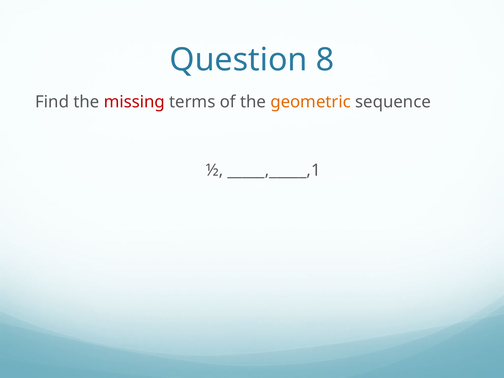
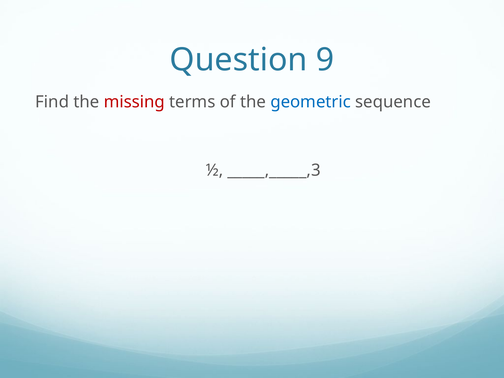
8: 8 -> 9
geometric colour: orange -> blue
_____,_____,1: _____,_____,1 -> _____,_____,3
